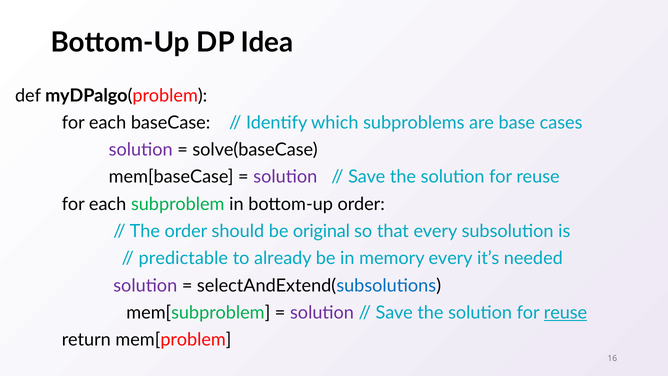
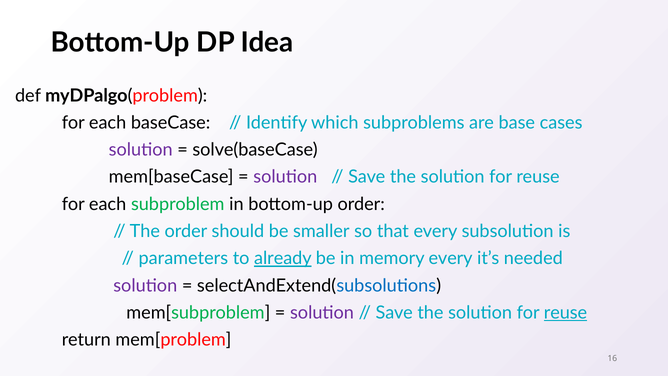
original: original -> smaller
predictable: predictable -> parameters
already underline: none -> present
